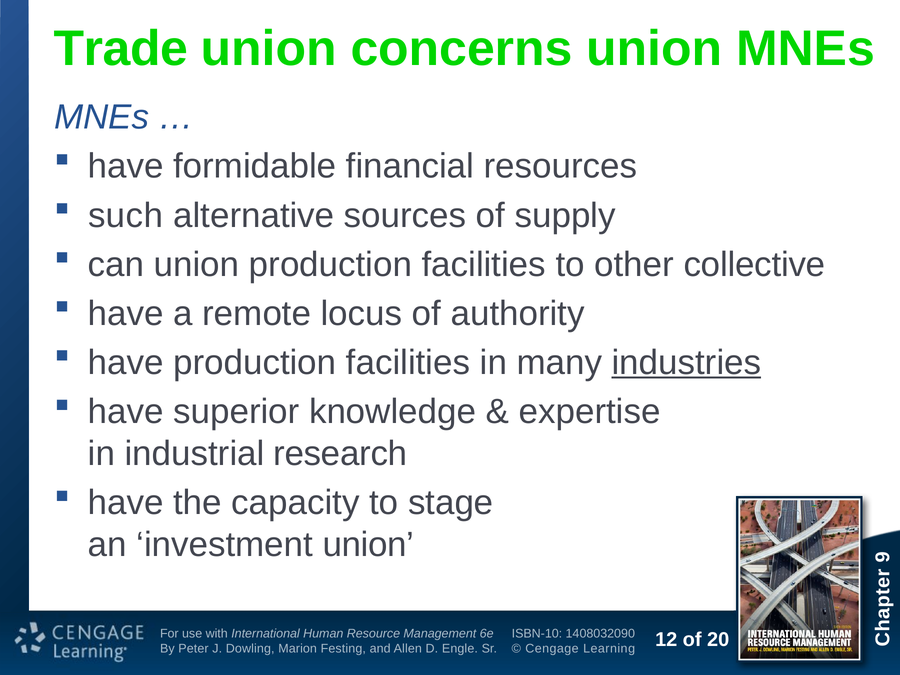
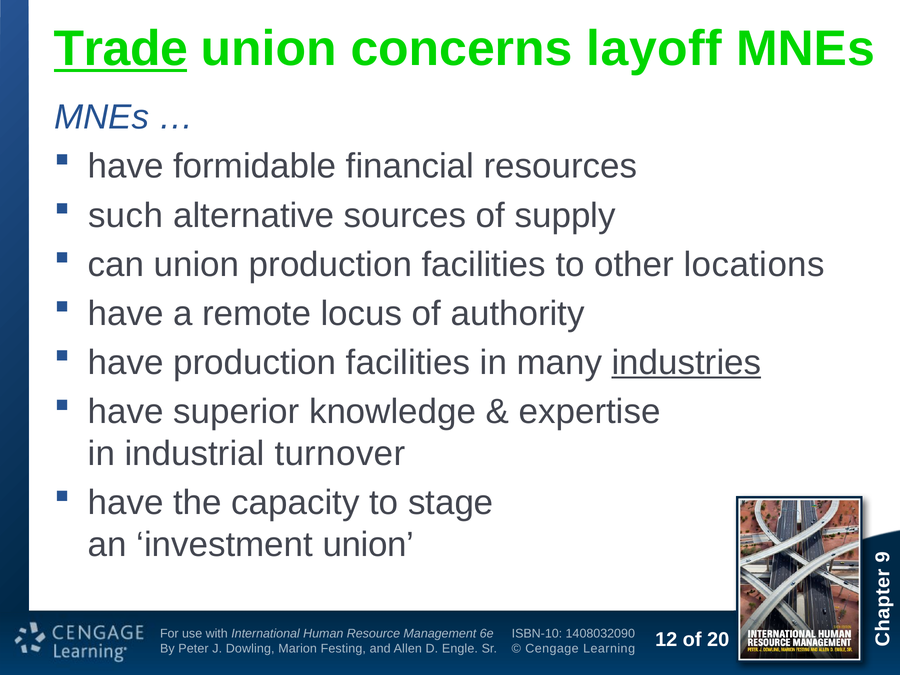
Trade underline: none -> present
concerns union: union -> layoff
collective: collective -> locations
research: research -> turnover
